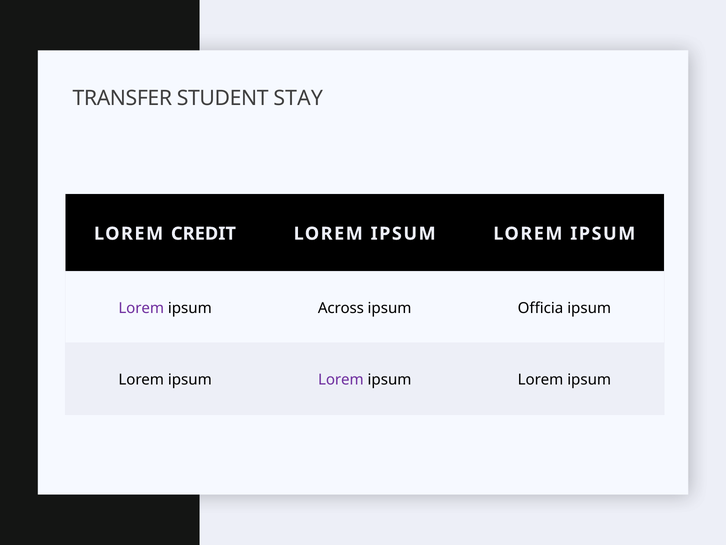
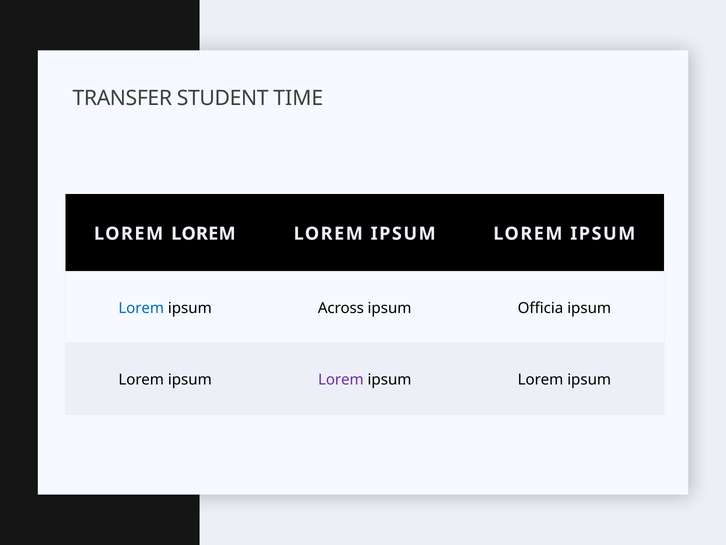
STAY: STAY -> TIME
CREDIT at (203, 234): CREDIT -> LOREM
Lorem at (141, 308) colour: purple -> blue
